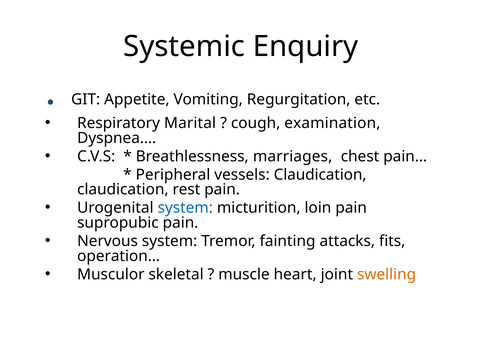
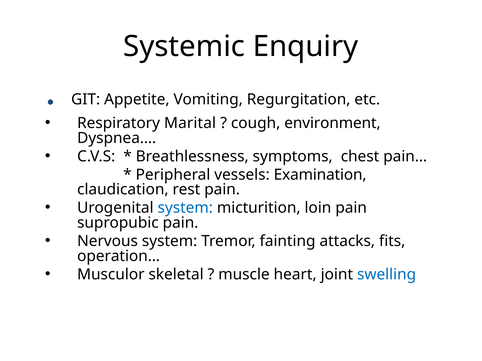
examination: examination -> environment
marriages: marriages -> symptoms
vessels Claudication: Claudication -> Examination
swelling colour: orange -> blue
